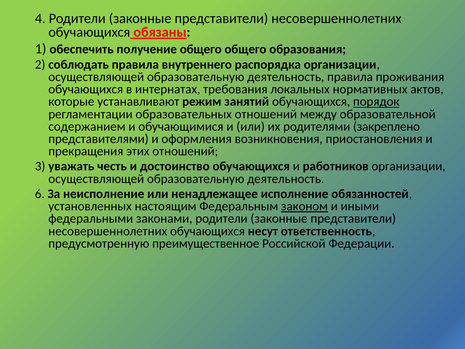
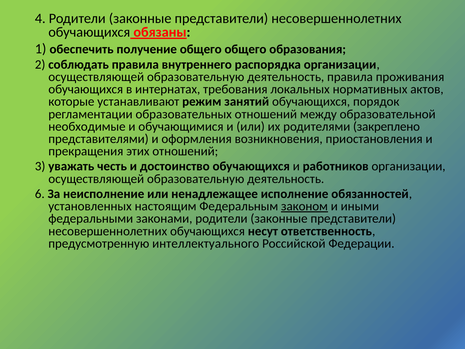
порядок underline: present -> none
содержанием: содержанием -> необходимые
преимущественное: преимущественное -> интеллектуального
